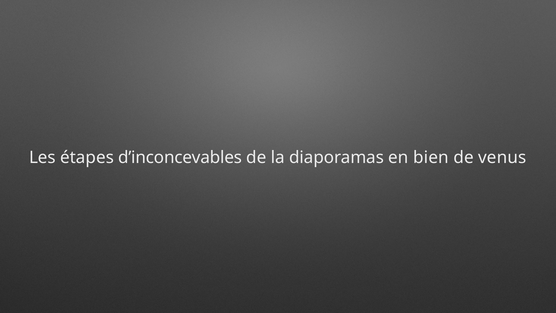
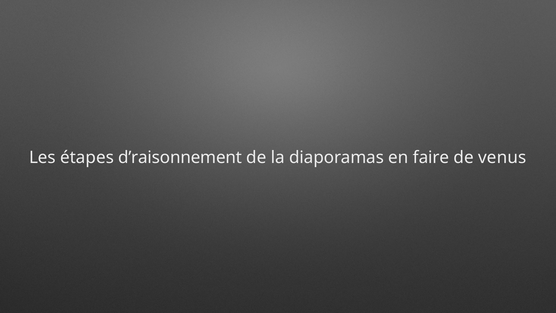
d’inconcevables: d’inconcevables -> d’raisonnement
bien: bien -> faire
